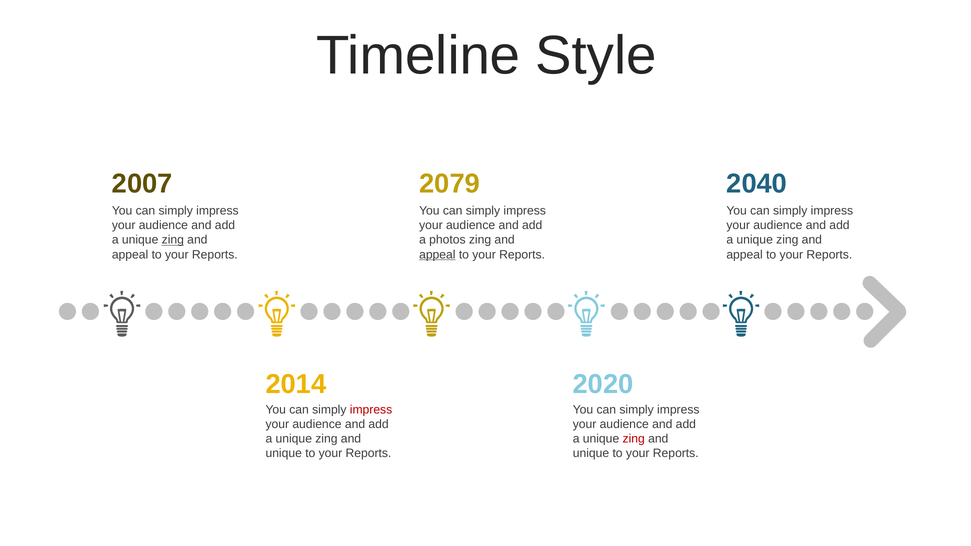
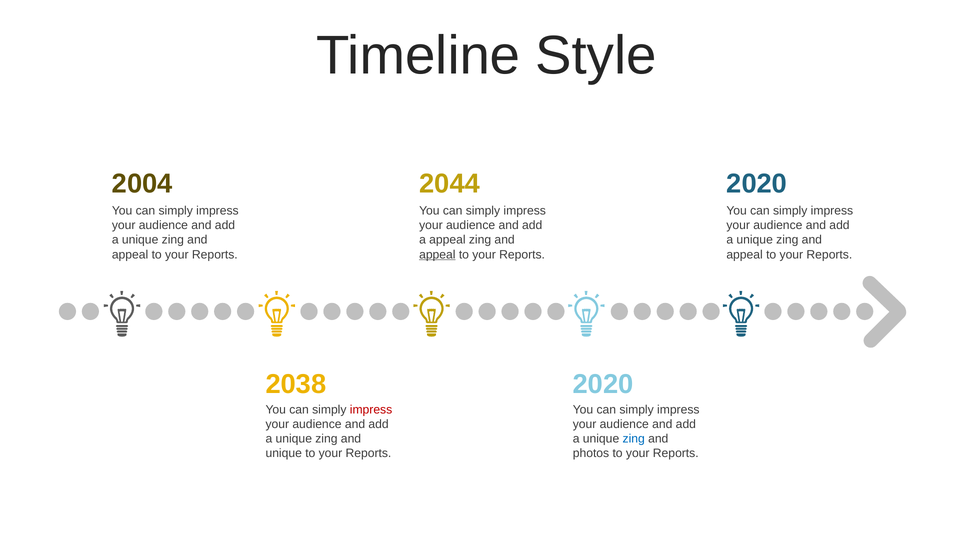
2007: 2007 -> 2004
2079: 2079 -> 2044
2040 at (757, 184): 2040 -> 2020
zing at (173, 240) underline: present -> none
a photos: photos -> appeal
2014: 2014 -> 2038
zing at (634, 439) colour: red -> blue
unique at (591, 453): unique -> photos
